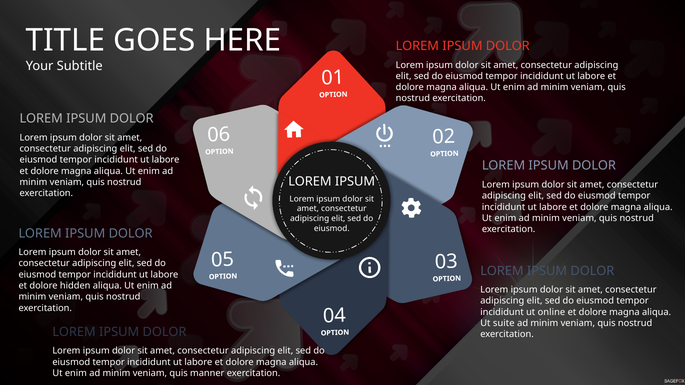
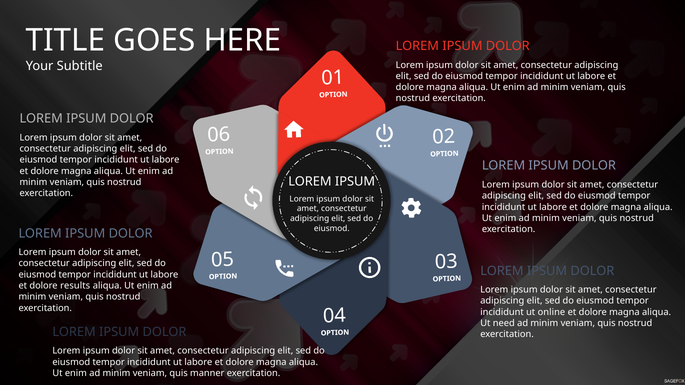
hidden: hidden -> results
suite: suite -> need
